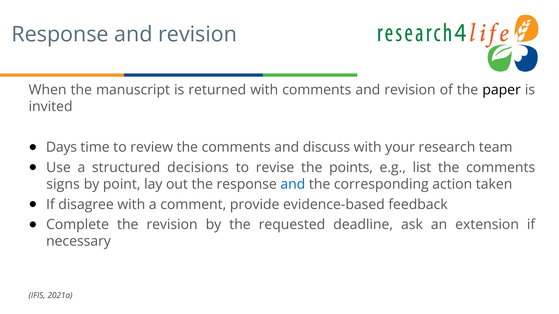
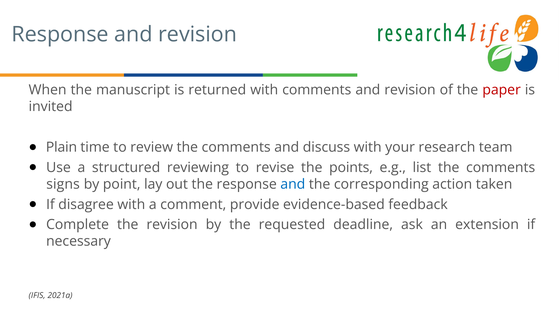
paper colour: black -> red
Days: Days -> Plain
decisions: decisions -> reviewing
